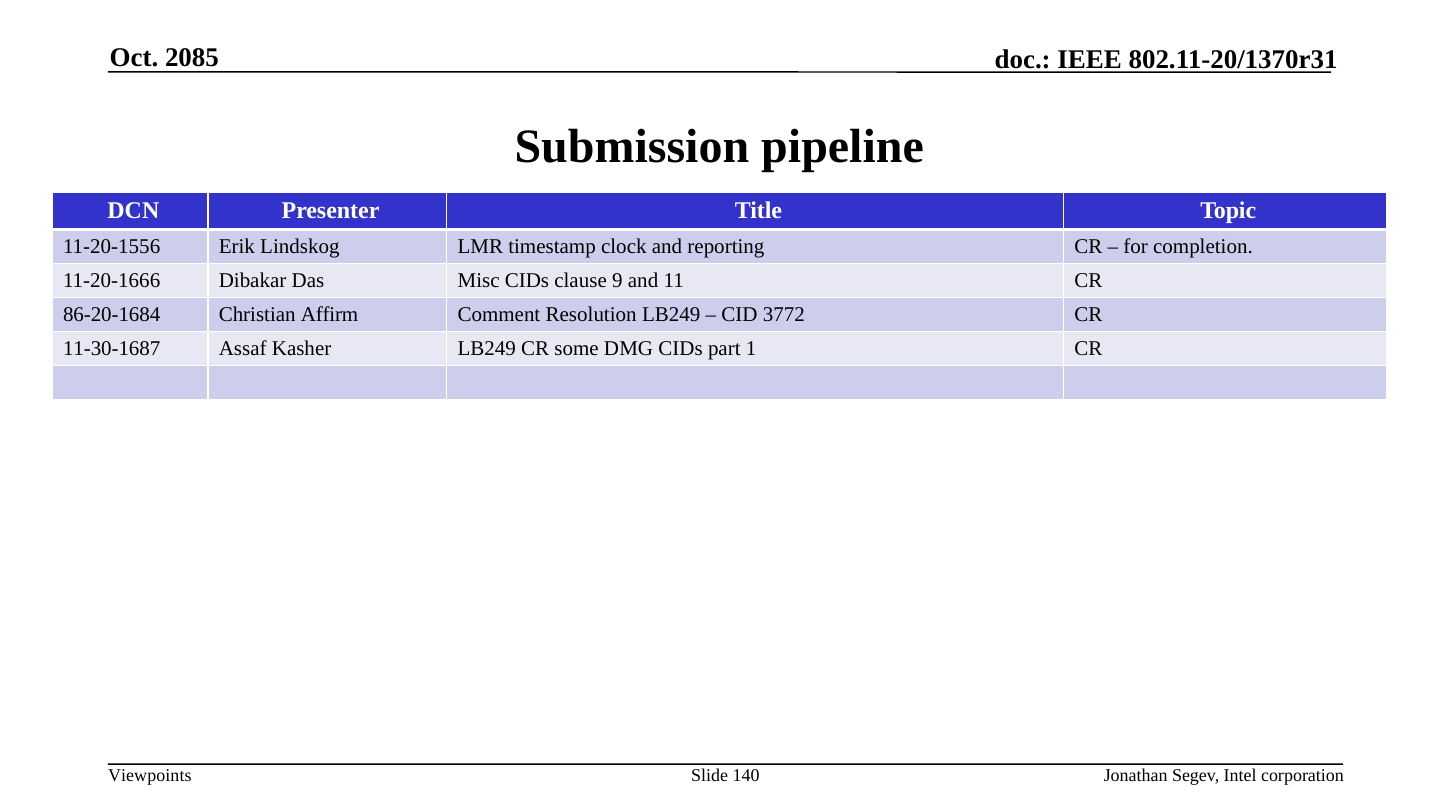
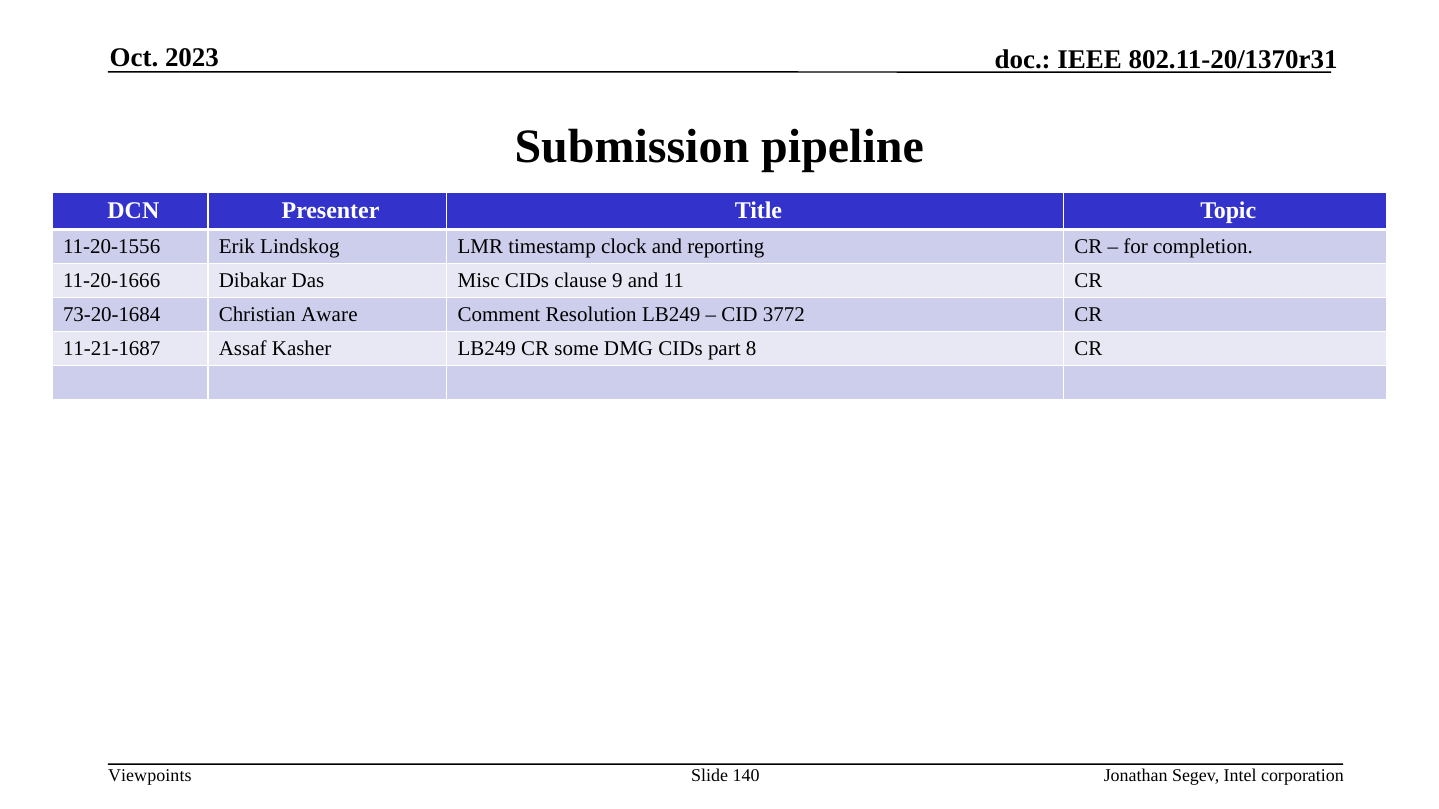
2085: 2085 -> 2023
86-20-1684: 86-20-1684 -> 73-20-1684
Affirm: Affirm -> Aware
11-30-1687: 11-30-1687 -> 11-21-1687
1: 1 -> 8
